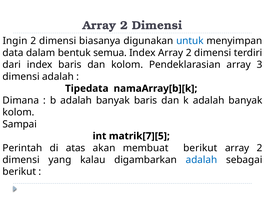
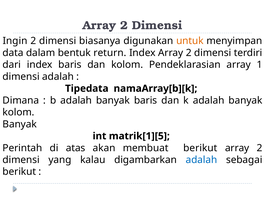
untuk colour: blue -> orange
semua: semua -> return
3: 3 -> 1
Sampai at (20, 125): Sampai -> Banyak
matrik[7][5: matrik[7][5 -> matrik[1][5
